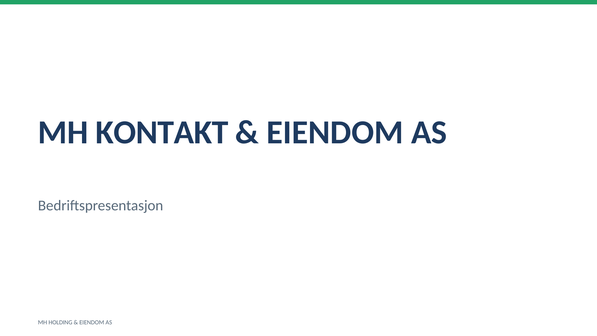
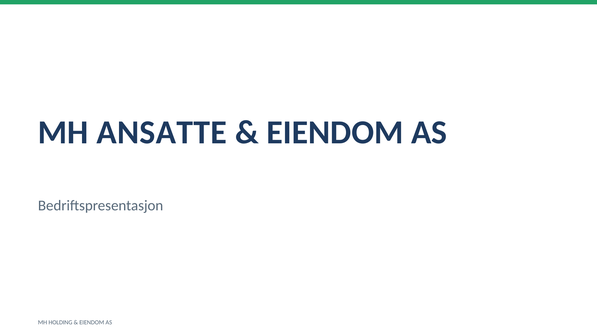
KONTAKT: KONTAKT -> ANSATTE
